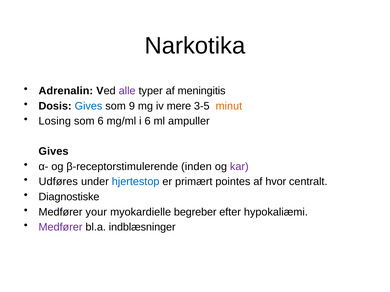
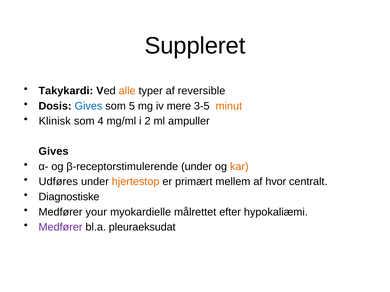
Narkotika: Narkotika -> Suppleret
Adrenalin: Adrenalin -> Takykardi
alle colour: purple -> orange
meningitis: meningitis -> reversible
9: 9 -> 5
Losing: Losing -> Klinisk
som 6: 6 -> 4
i 6: 6 -> 2
β-receptorstimulerende inden: inden -> under
kar colour: purple -> orange
hjertestop colour: blue -> orange
pointes: pointes -> mellem
begreber: begreber -> målrettet
indblæsninger: indblæsninger -> pleuraeksudat
